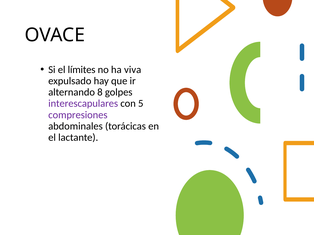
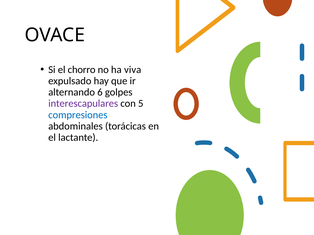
límites: límites -> chorro
8: 8 -> 6
compresiones colour: purple -> blue
